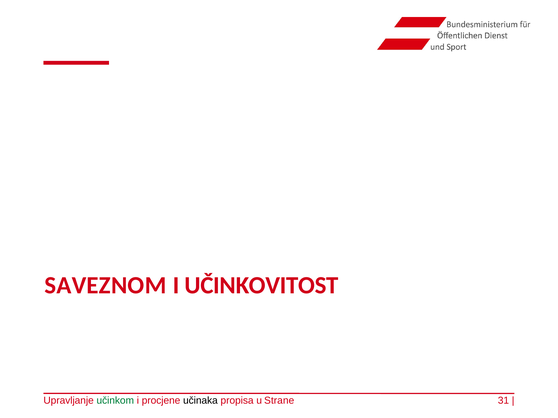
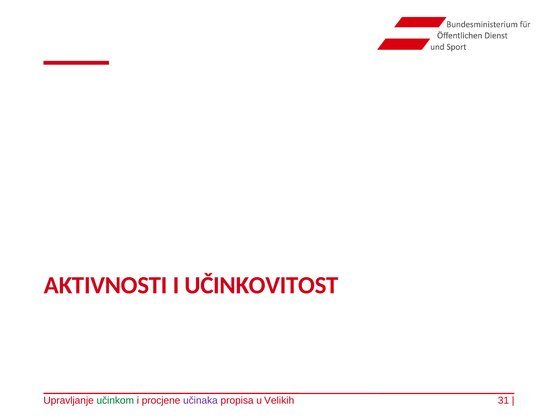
SAVEZNOM: SAVEZNOM -> AKTIVNOSTI
učinaka colour: black -> purple
Strane: Strane -> Velikih
